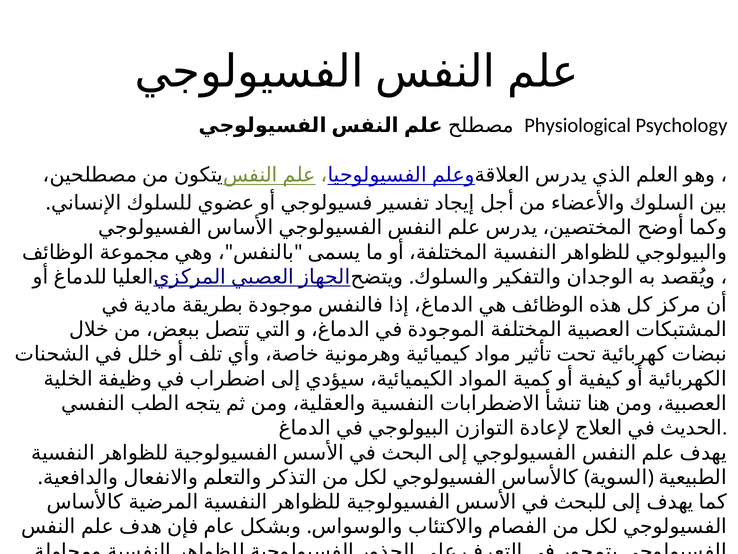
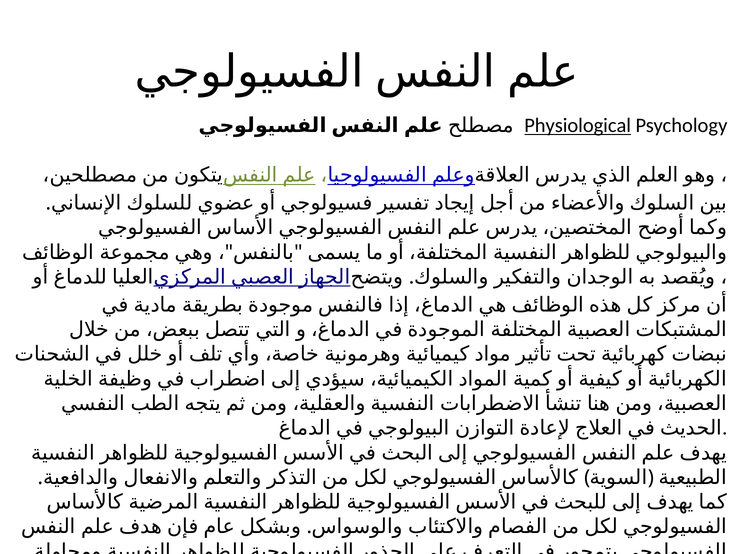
Physiological underline: none -> present
